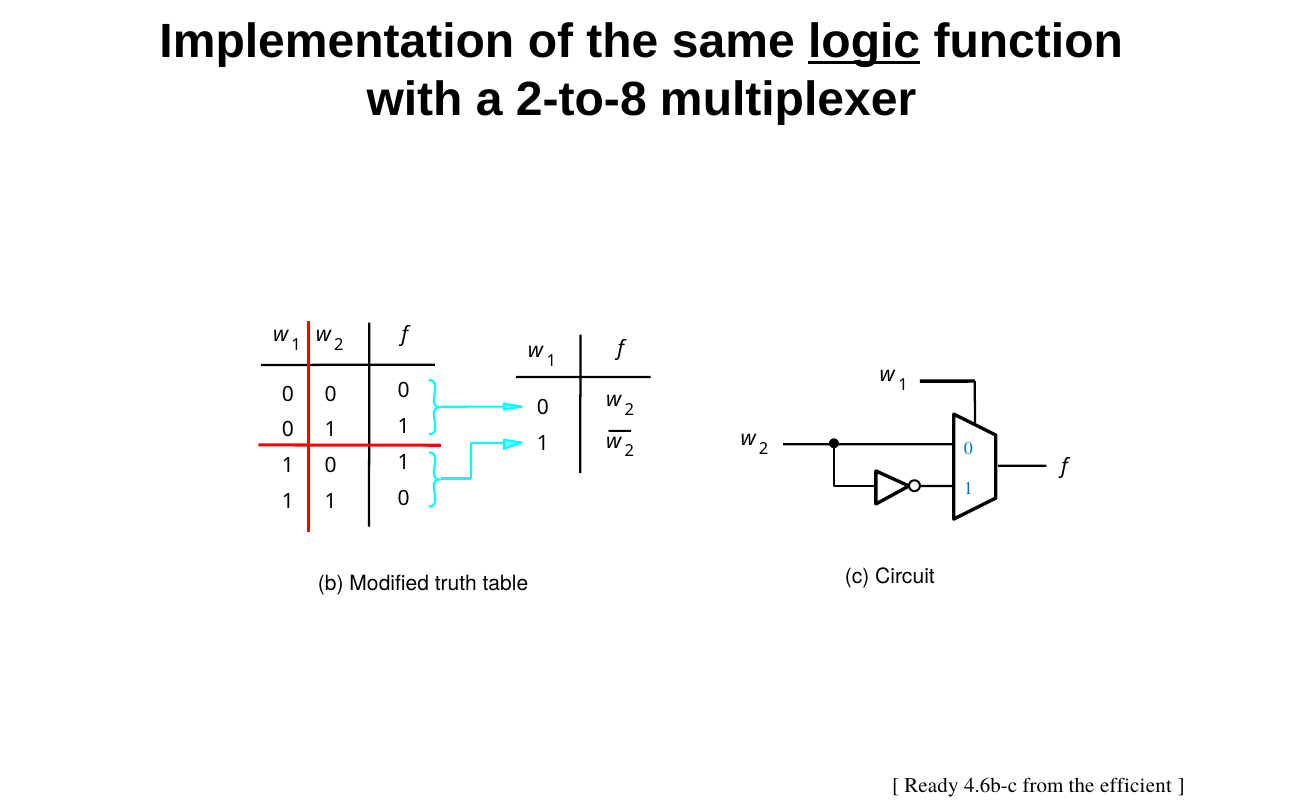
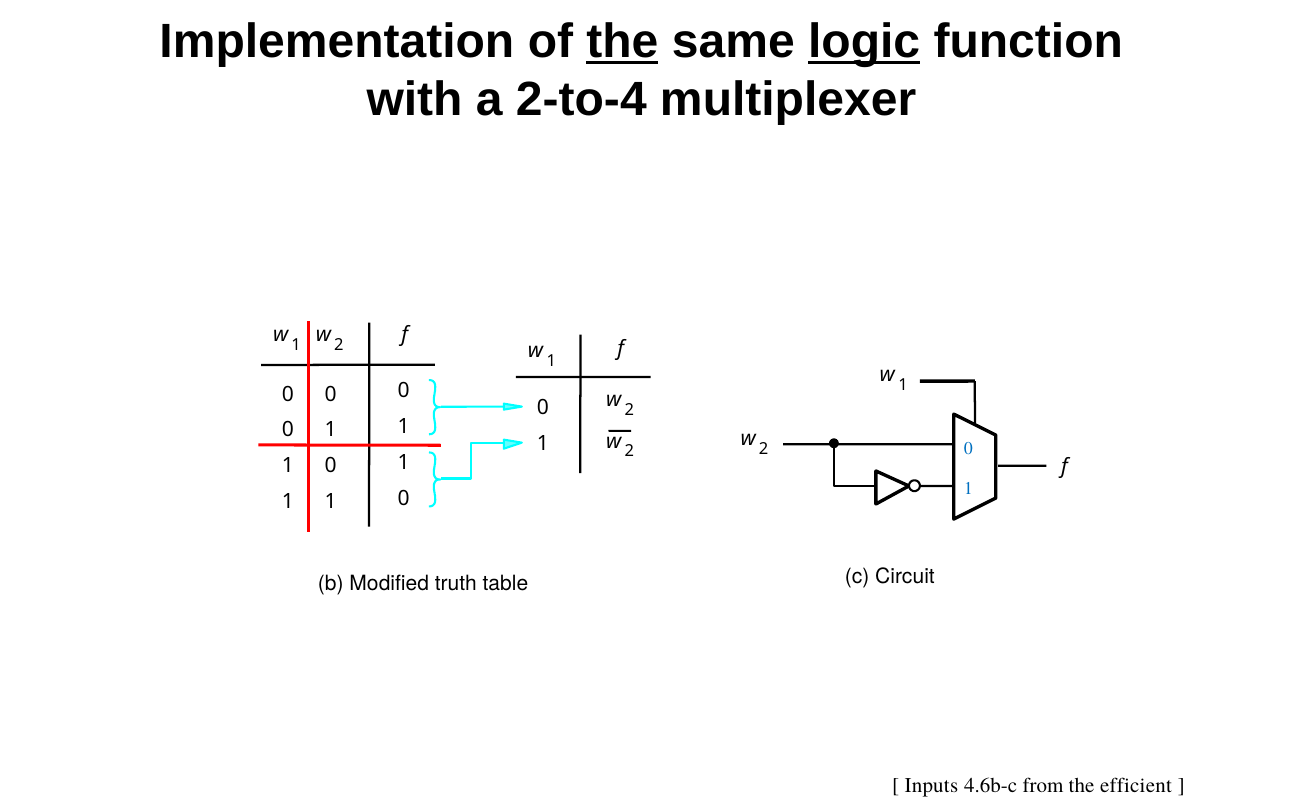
the at (622, 42) underline: none -> present
2-to-8: 2-to-8 -> 2-to-4
Ready: Ready -> Inputs
